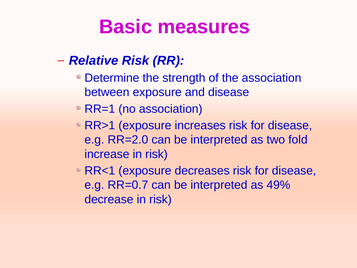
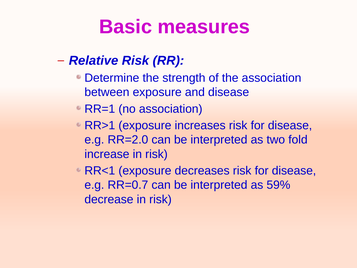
49%: 49% -> 59%
